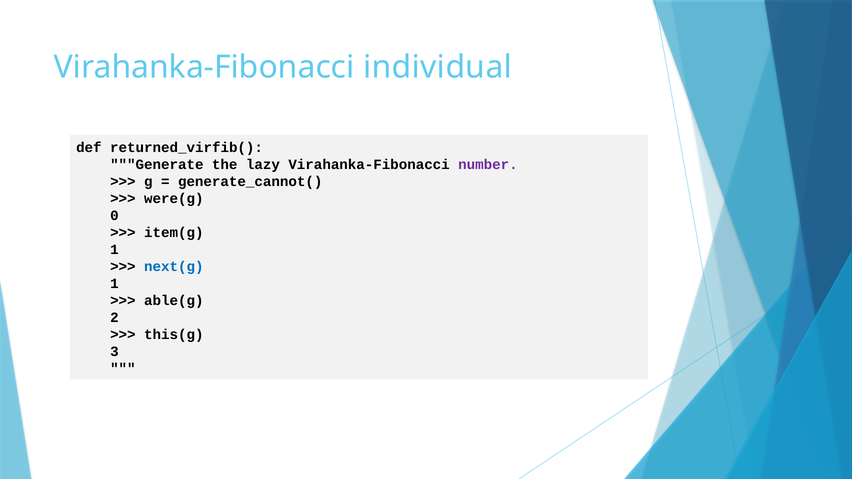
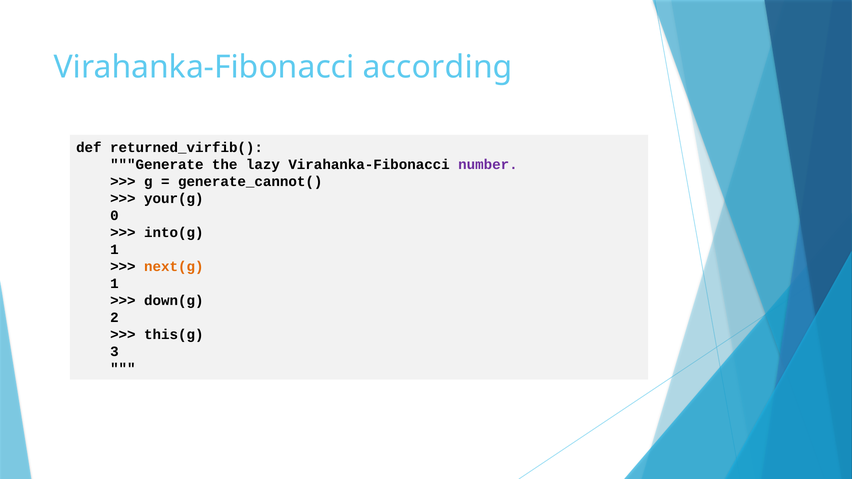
individual: individual -> according
were(g: were(g -> your(g
item(g: item(g -> into(g
next(g colour: blue -> orange
able(g: able(g -> down(g
